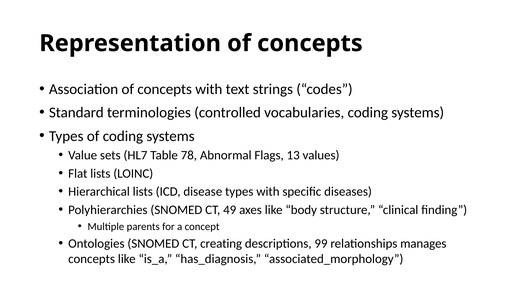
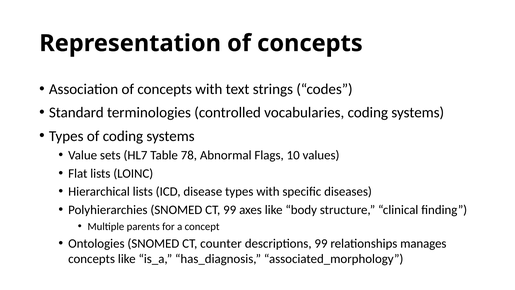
13: 13 -> 10
CT 49: 49 -> 99
creating: creating -> counter
